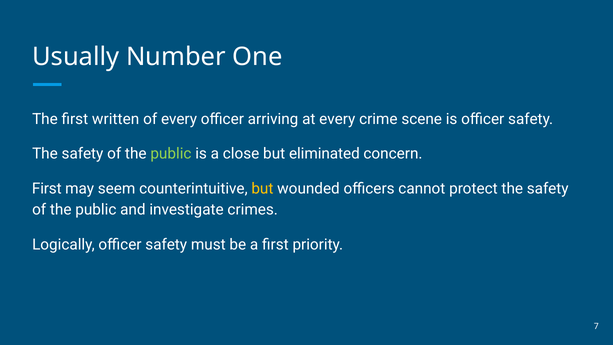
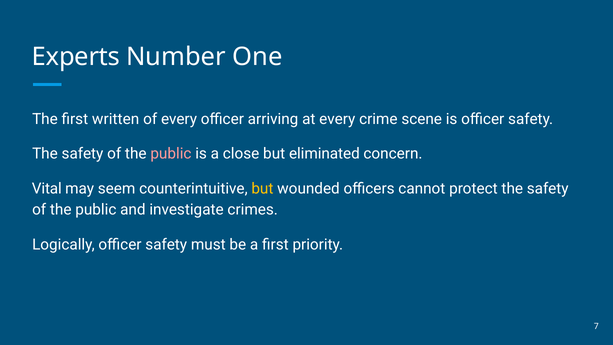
Usually: Usually -> Experts
public at (171, 154) colour: light green -> pink
First at (47, 189): First -> Vital
